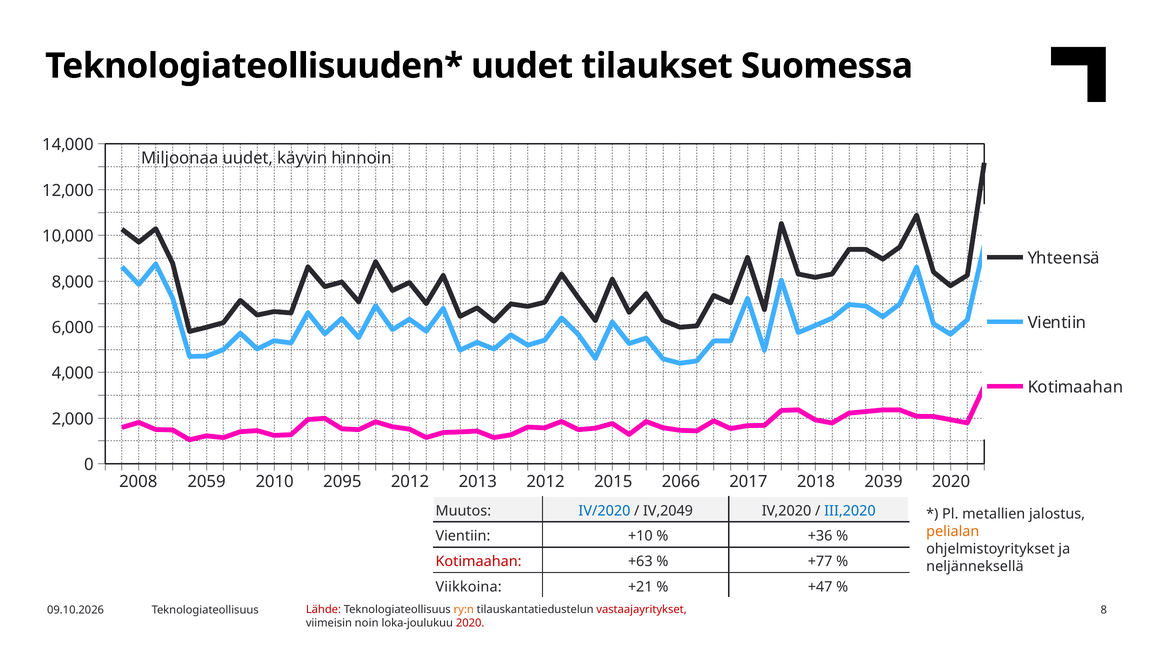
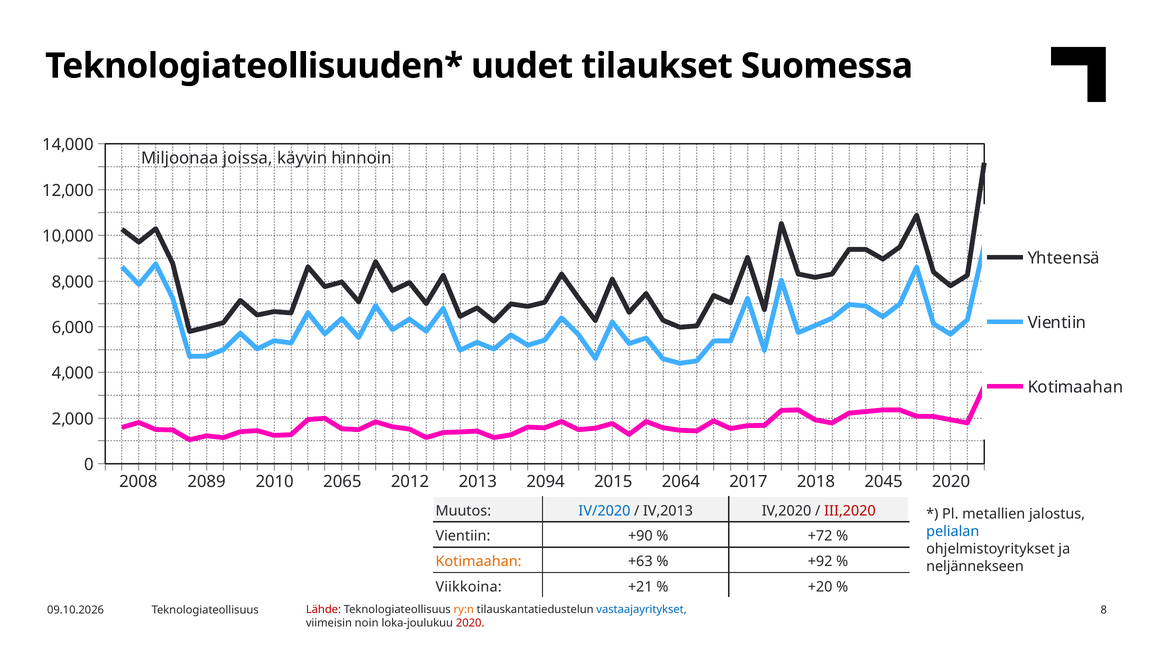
Miljoonaa uudet: uudet -> joissa
2059: 2059 -> 2089
2095: 2095 -> 2065
2013 2012: 2012 -> 2094
2066: 2066 -> 2064
2039: 2039 -> 2045
IV,2049: IV,2049 -> IV,2013
III,2020 colour: blue -> red
pelialan colour: orange -> blue
+10: +10 -> +90
+36: +36 -> +72
Kotimaahan at (479, 561) colour: red -> orange
+77: +77 -> +92
neljänneksellä: neljänneksellä -> neljännekseen
+47: +47 -> +20
vastaajayritykset colour: red -> blue
